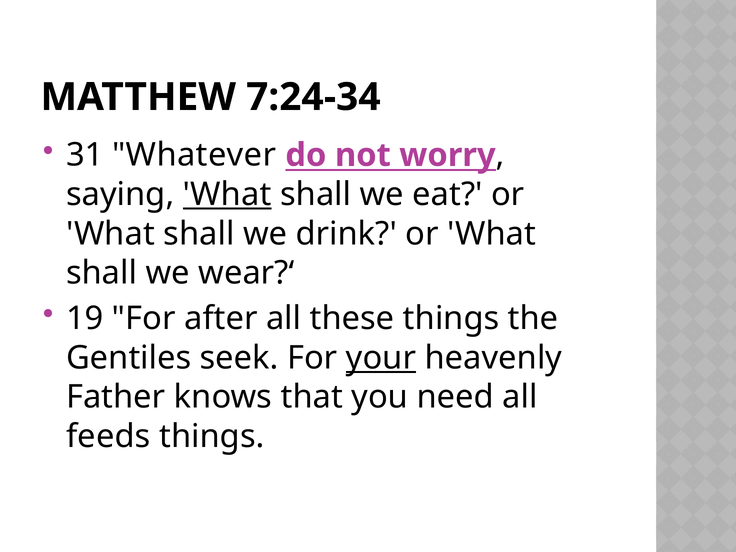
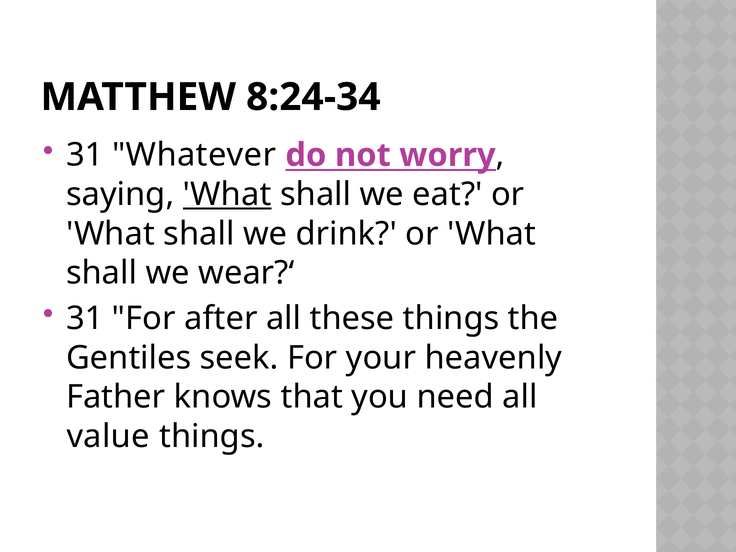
7:24-34: 7:24-34 -> 8:24-34
19 at (85, 318): 19 -> 31
your underline: present -> none
feeds: feeds -> value
